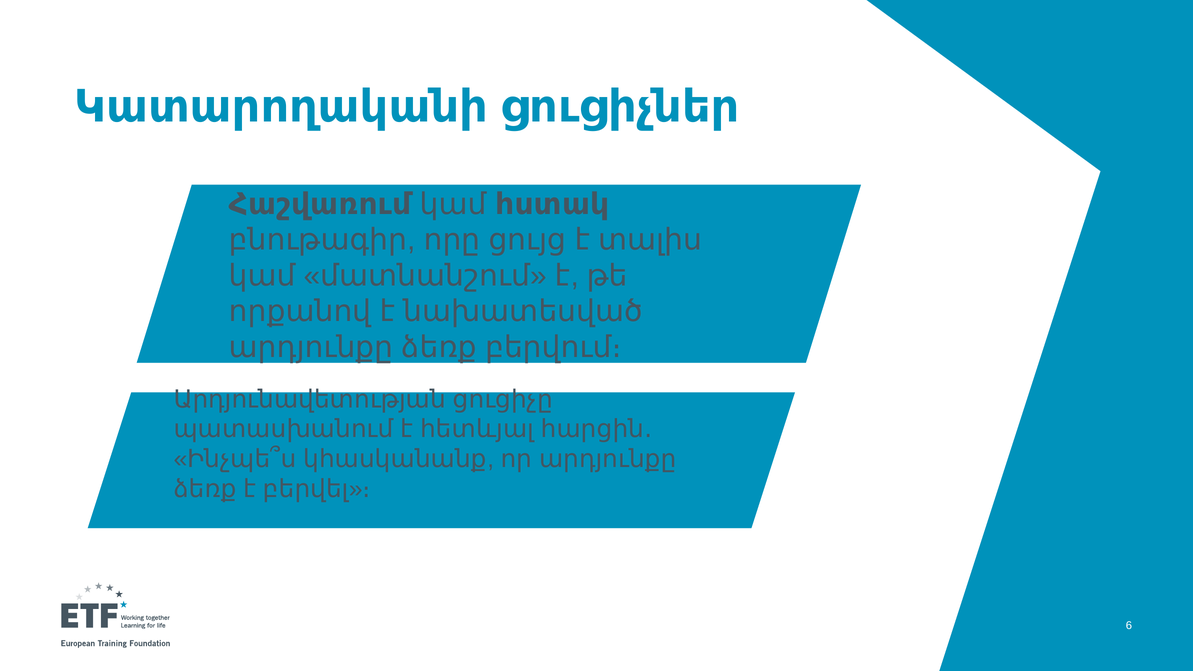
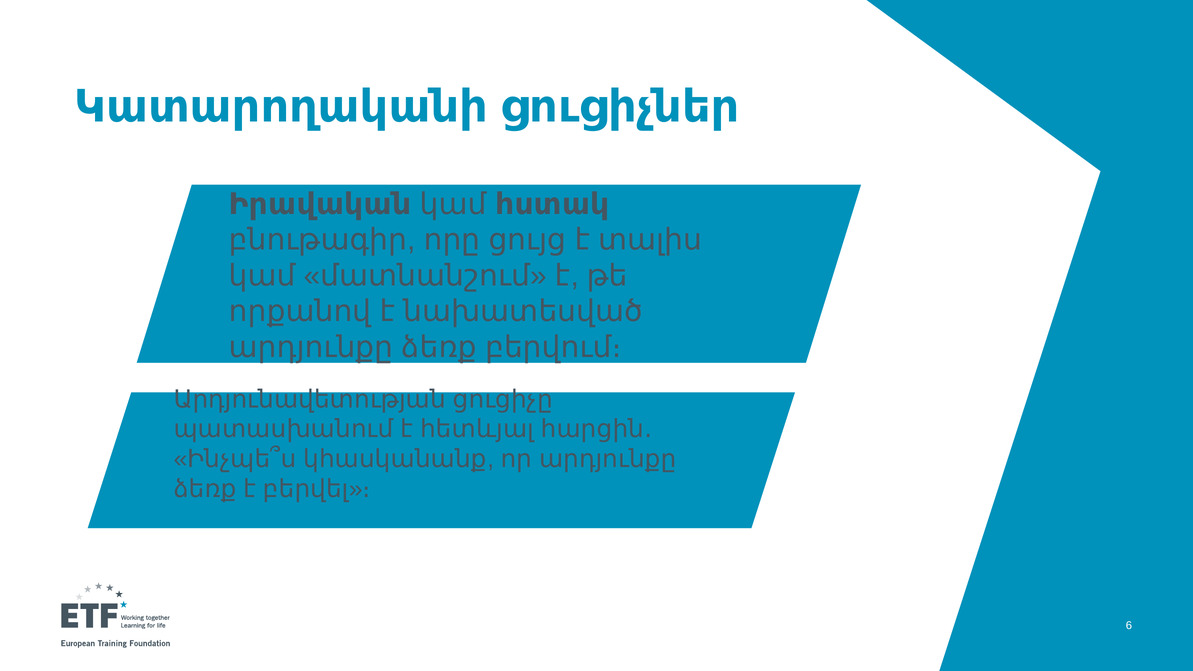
Հաշվառում: Հաշվառում -> Իրավական
